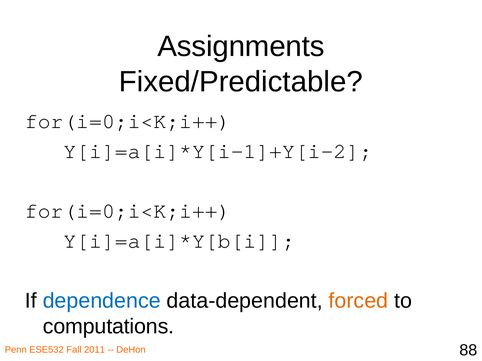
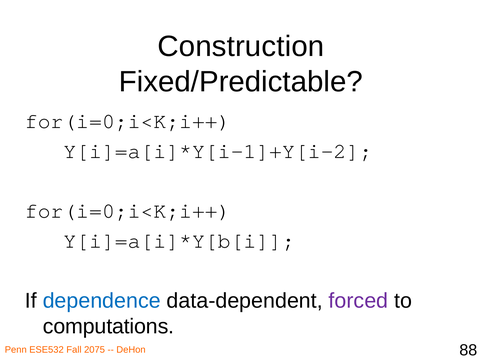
Assignments: Assignments -> Construction
forced colour: orange -> purple
2011: 2011 -> 2075
